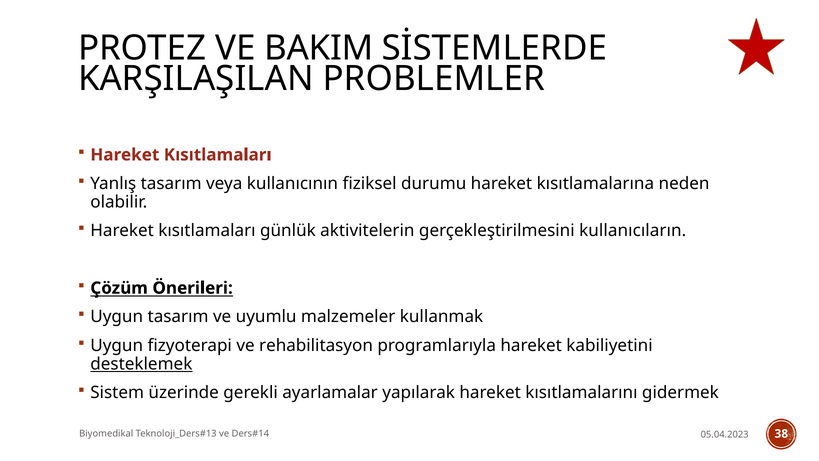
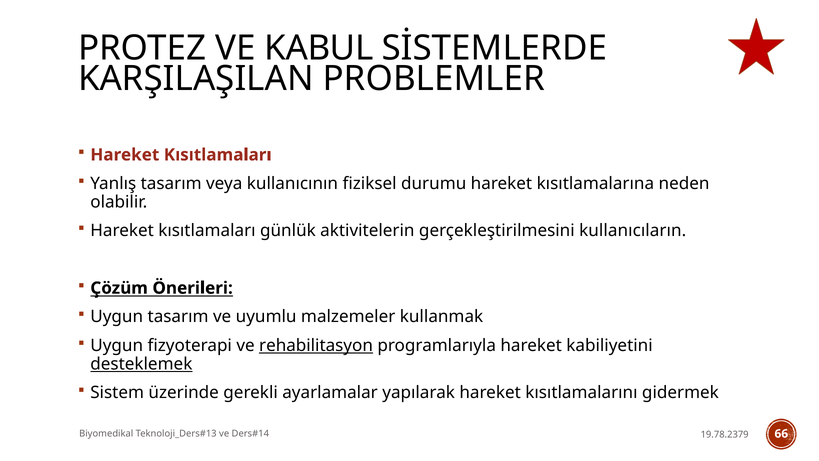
BAKIM: BAKIM -> KABUL
rehabilitasyon underline: none -> present
38: 38 -> 66
05.04.2023: 05.04.2023 -> 19.78.2379
